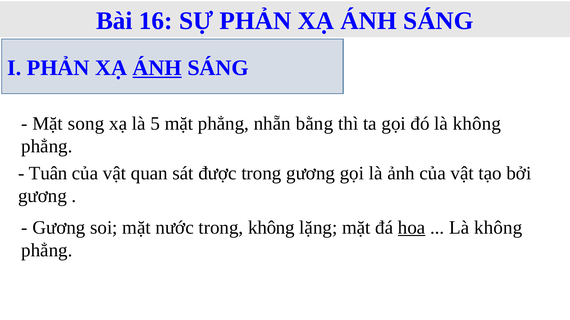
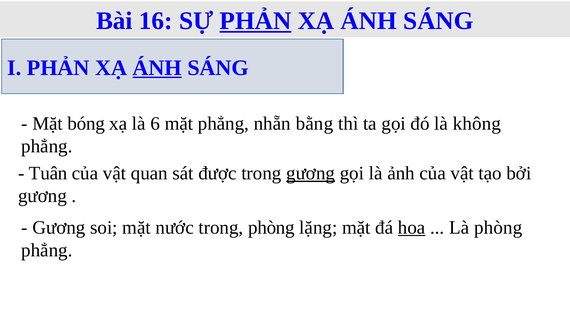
PHẢN at (255, 21) underline: none -> present
song: song -> bóng
5: 5 -> 6
gương at (311, 173) underline: none -> present
trong không: không -> phòng
không at (498, 228): không -> phòng
